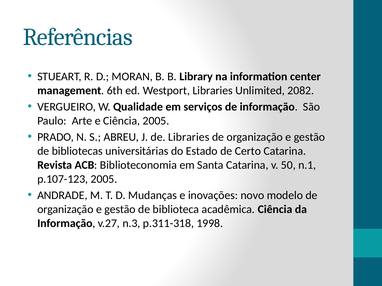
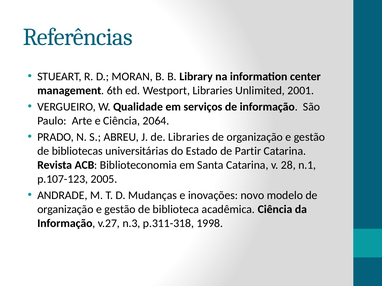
2082: 2082 -> 2001
Ciência 2005: 2005 -> 2064
Certo: Certo -> Partir
50: 50 -> 28
